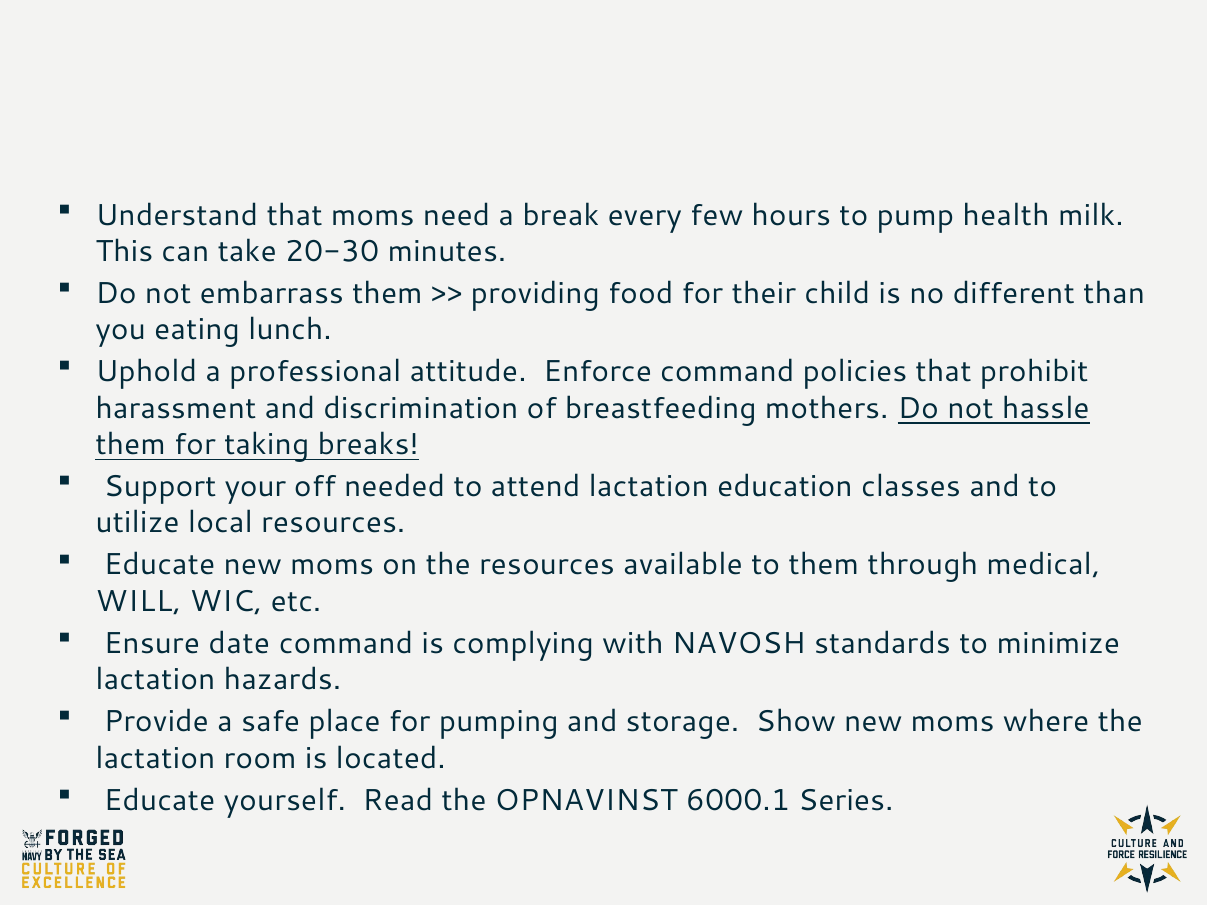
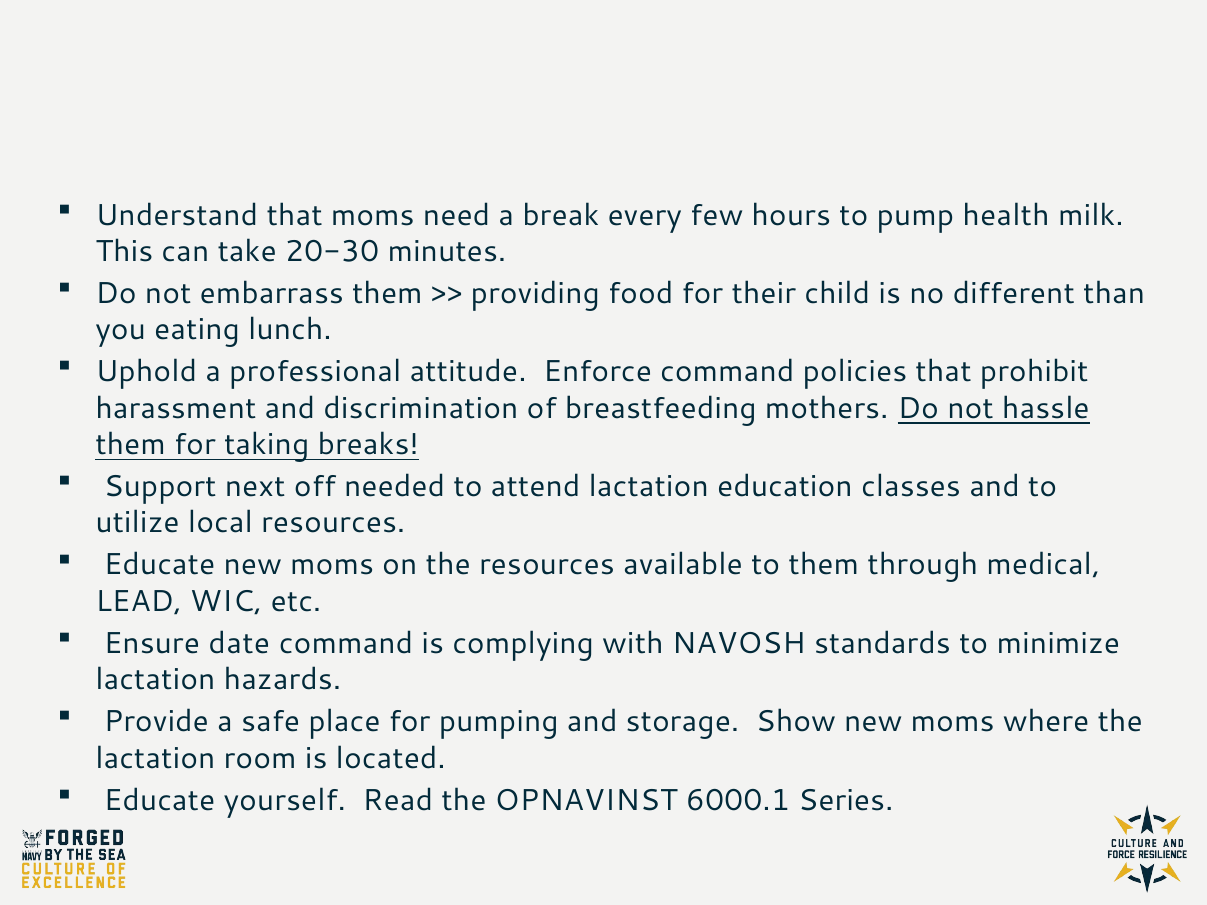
your: your -> next
WILL: WILL -> LEAD
